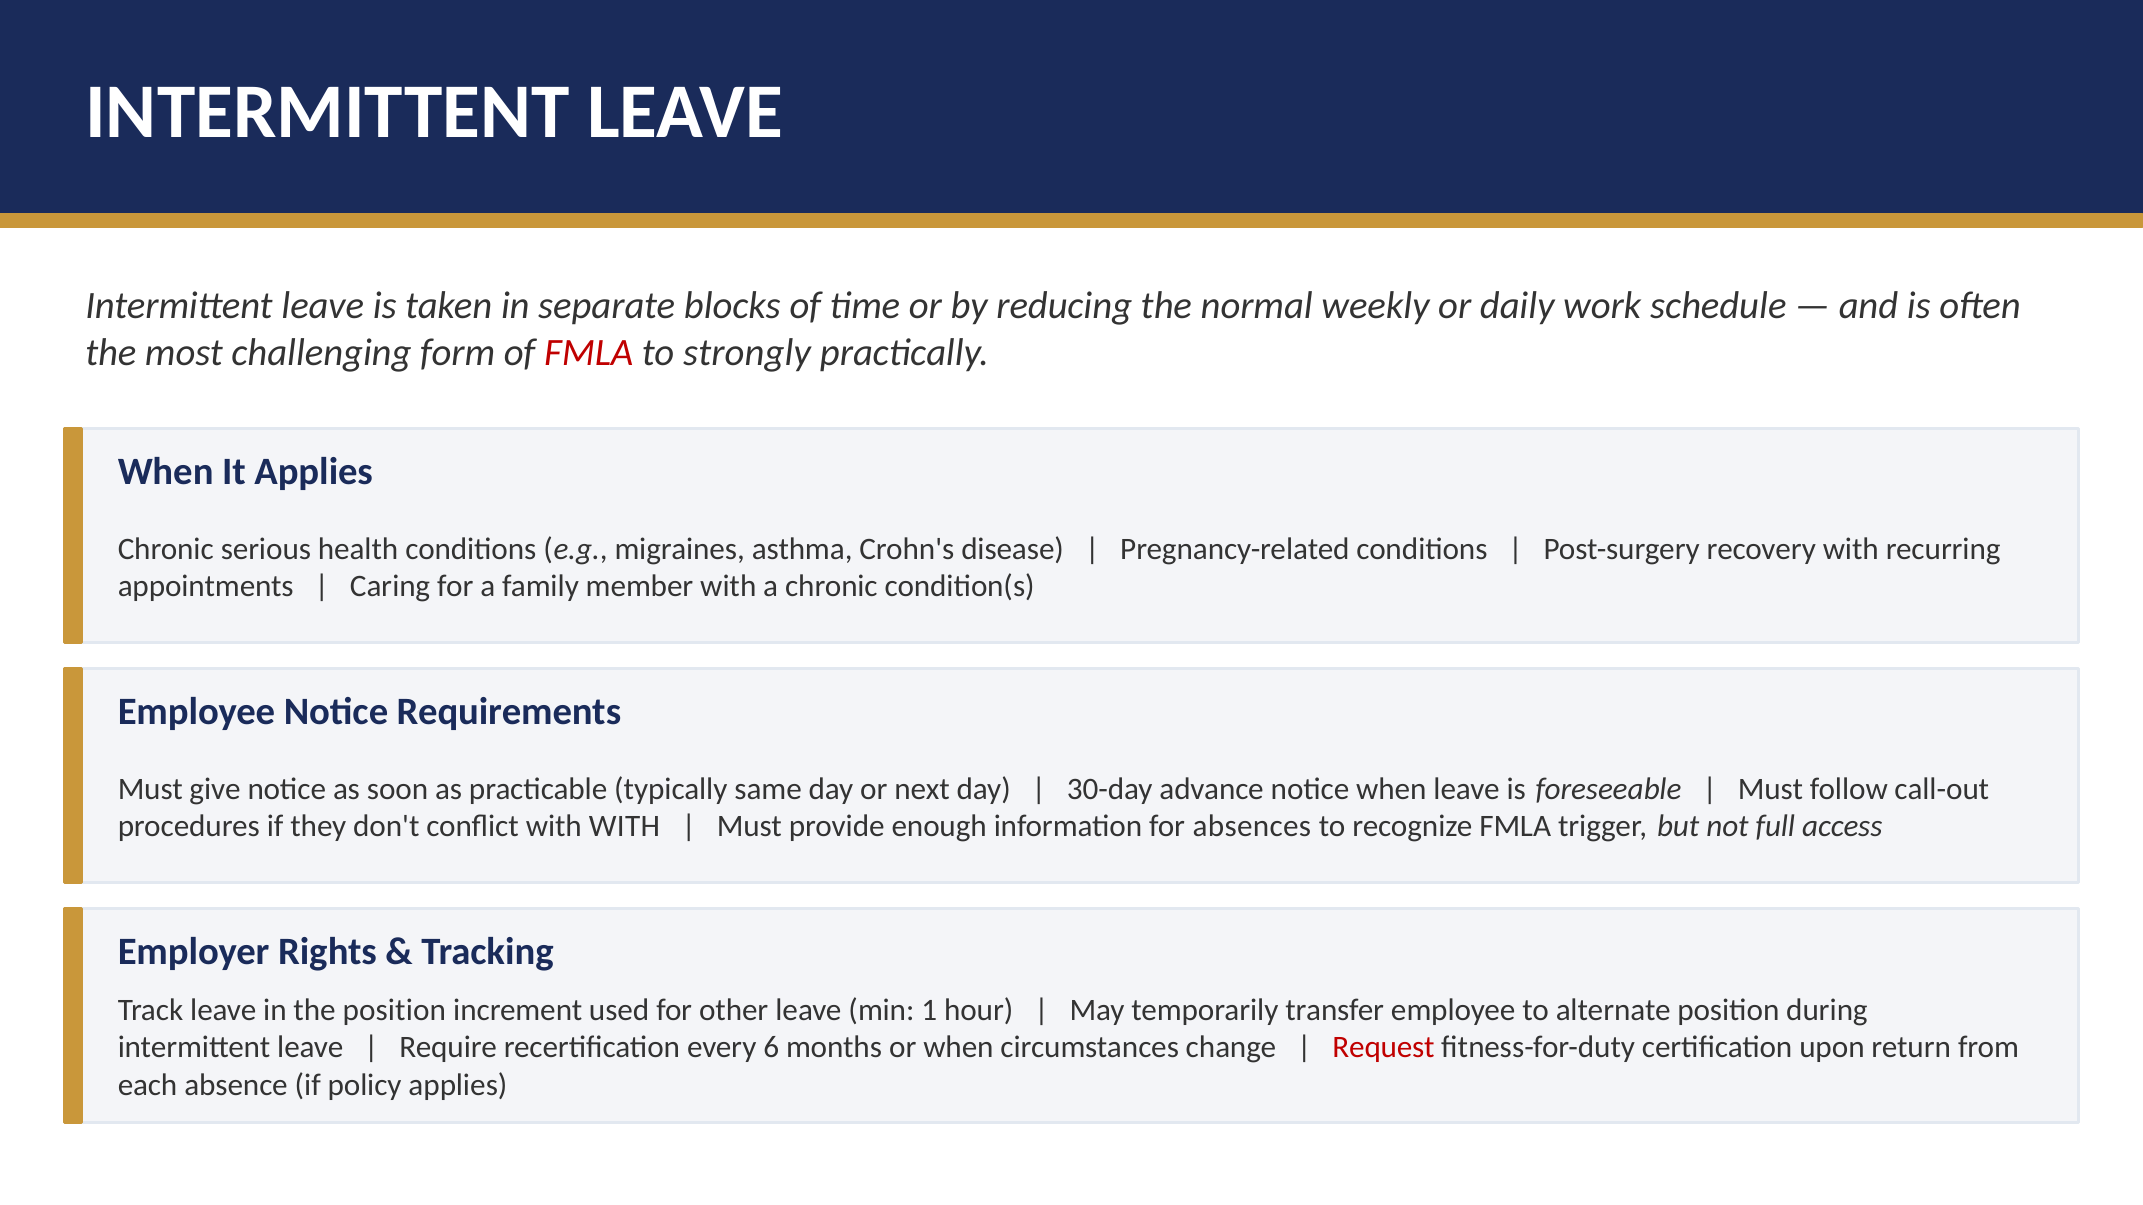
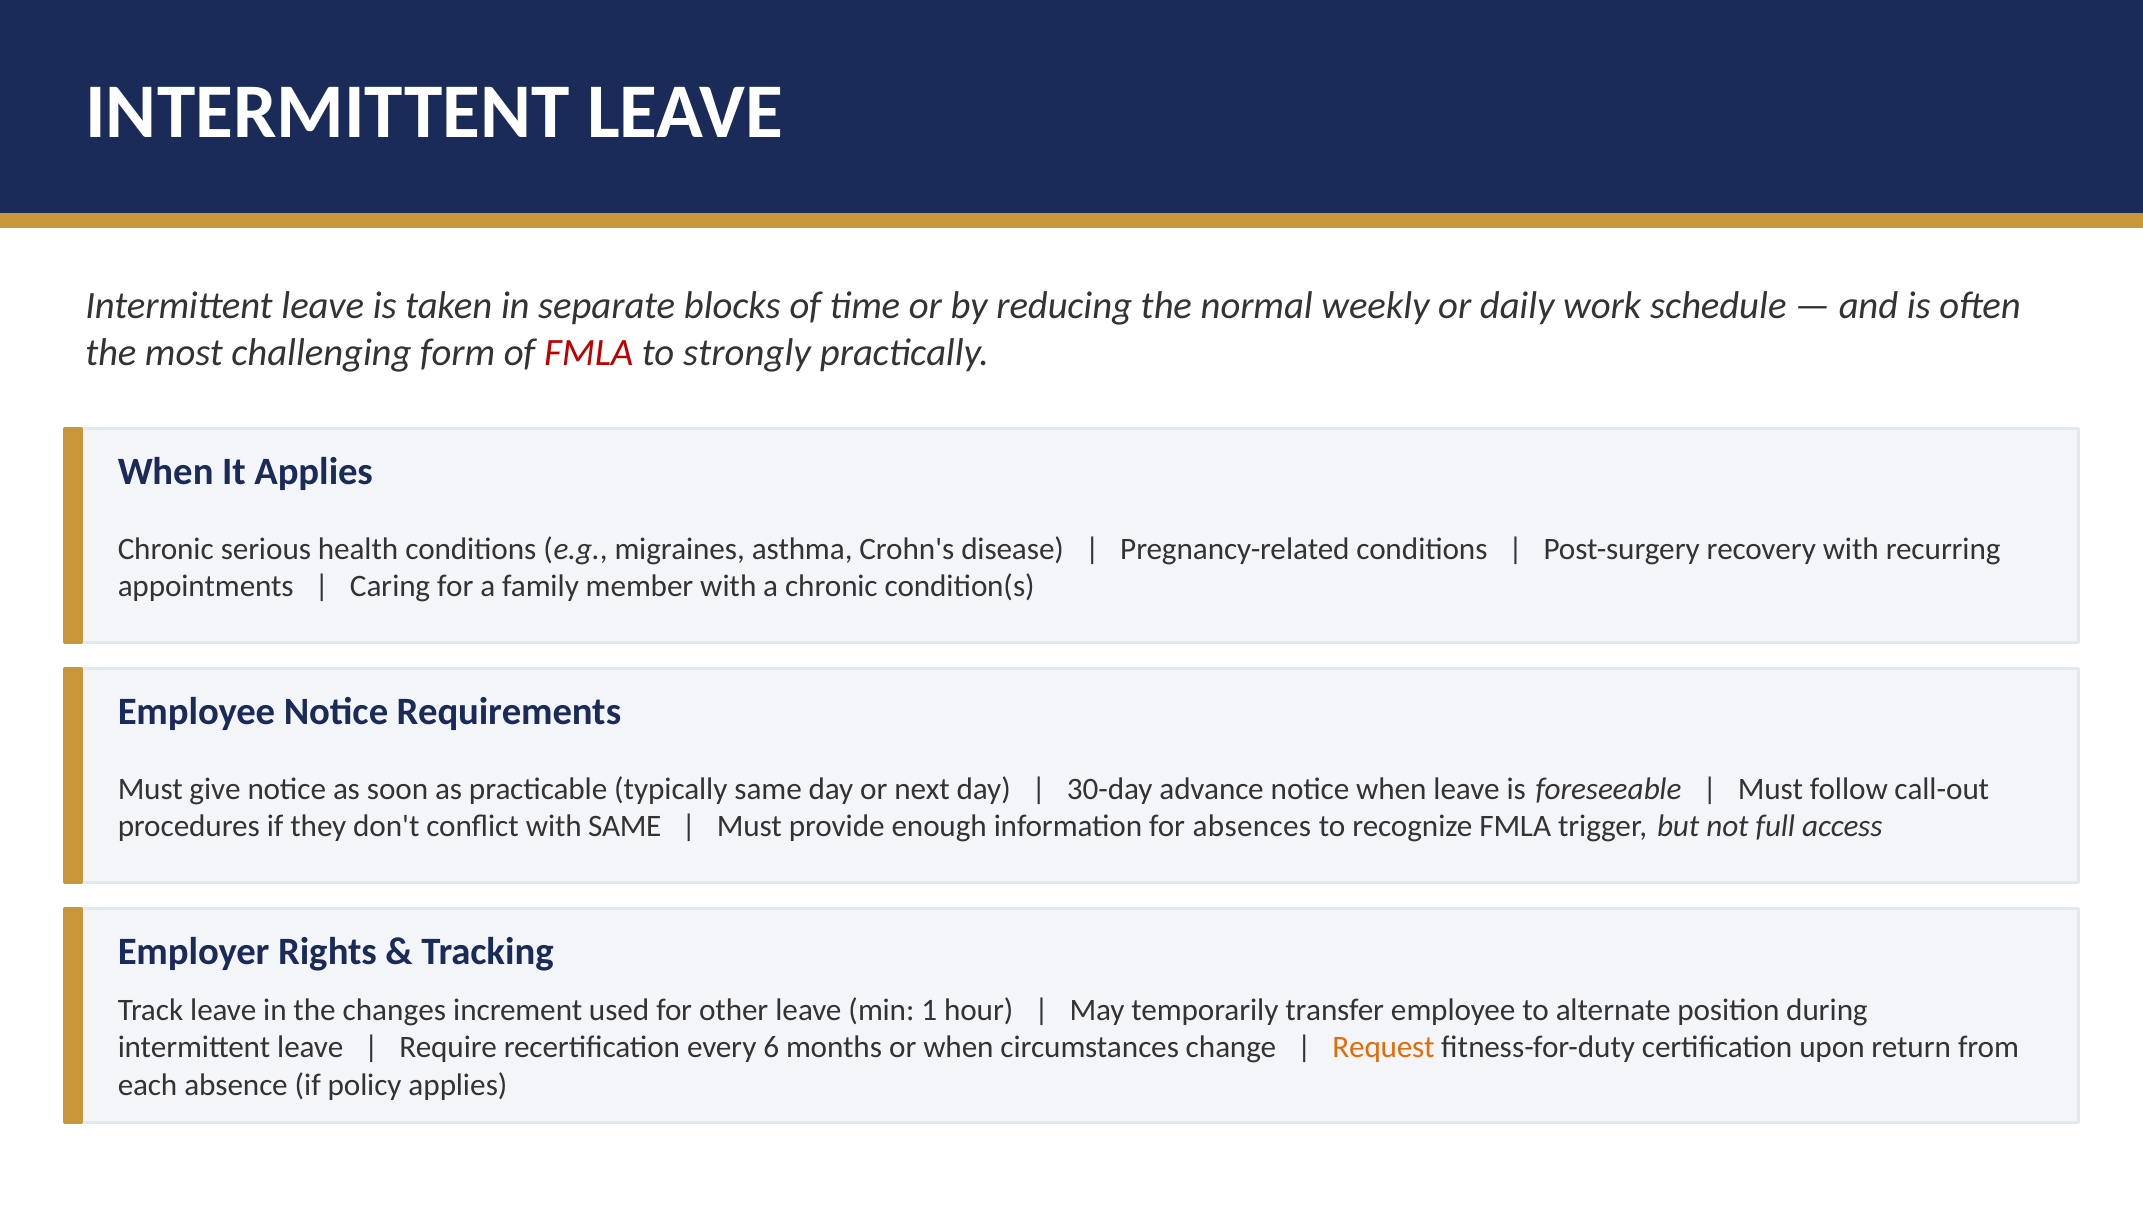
with WITH: WITH -> SAME
the position: position -> changes
Request colour: red -> orange
